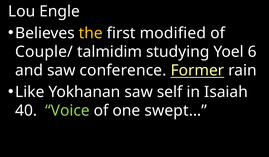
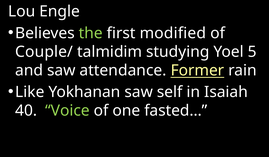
the colour: yellow -> light green
6: 6 -> 5
conference: conference -> attendance
swept…: swept… -> fasted…
